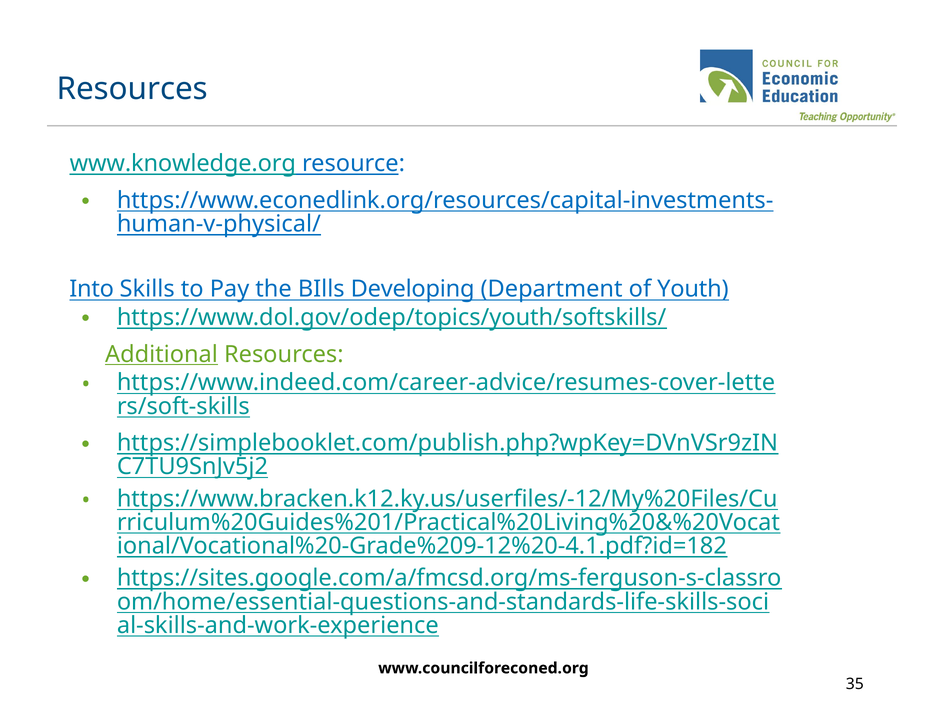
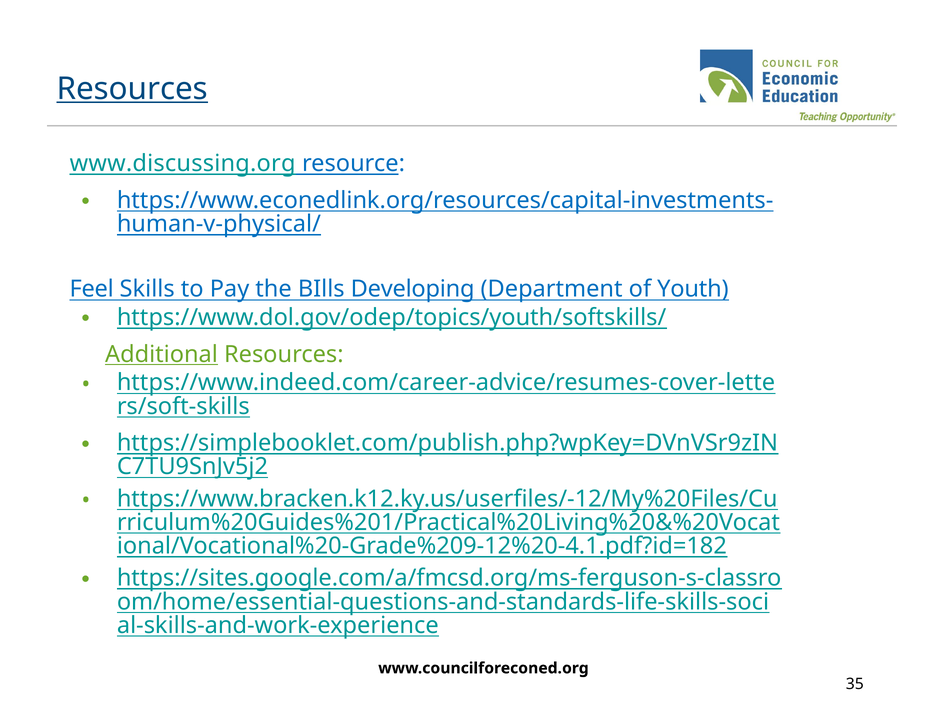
Resources at (132, 89) underline: none -> present
www.knowledge.org: www.knowledge.org -> www.discussing.org
Into: Into -> Feel
